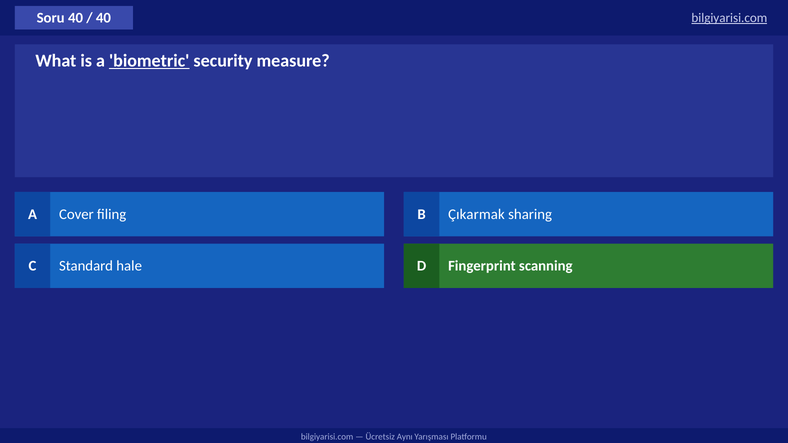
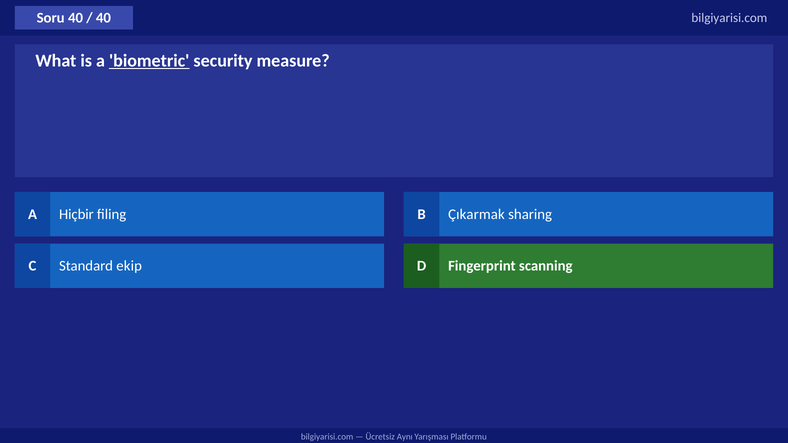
bilgiyarisi.com at (729, 18) underline: present -> none
Cover: Cover -> Hiçbir
hale: hale -> ekip
